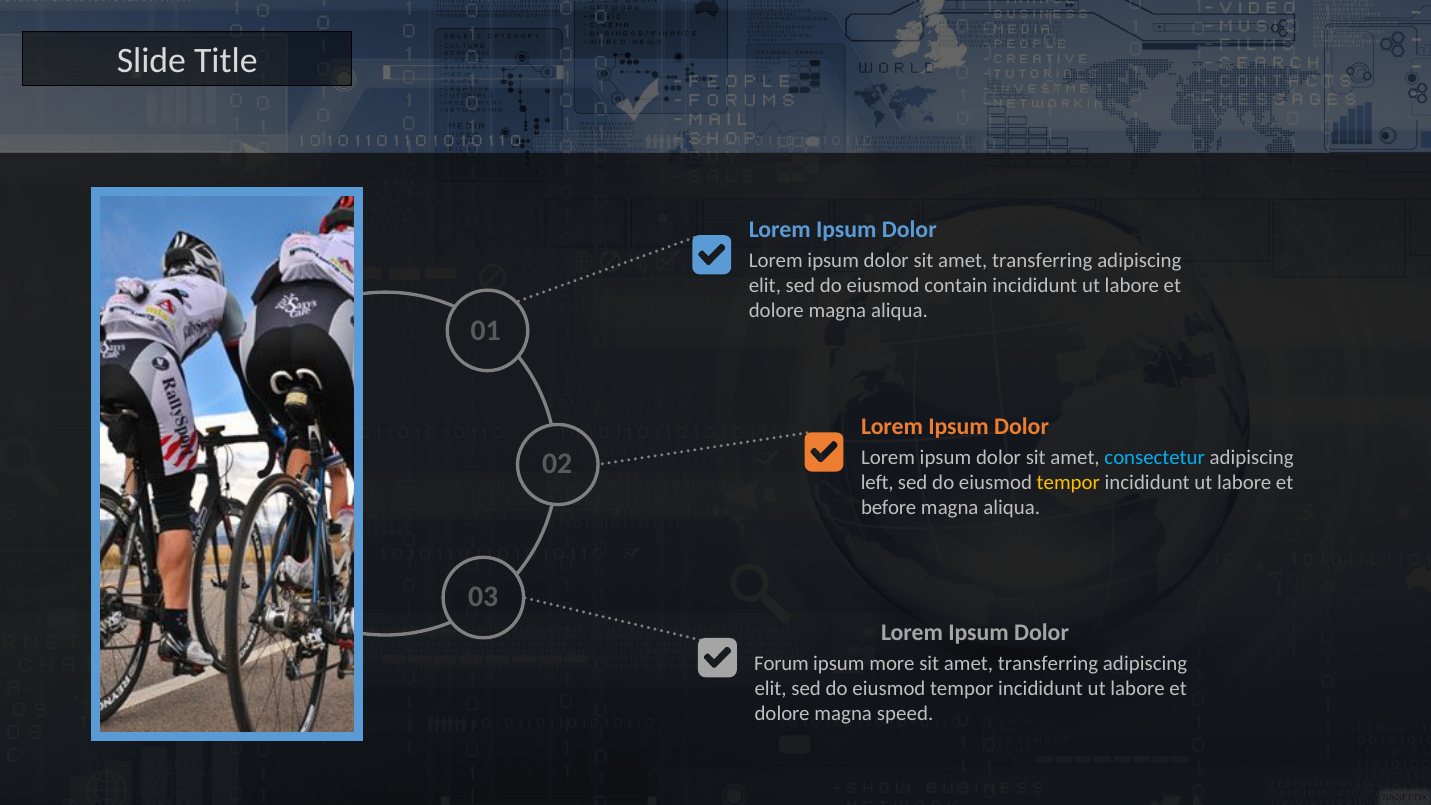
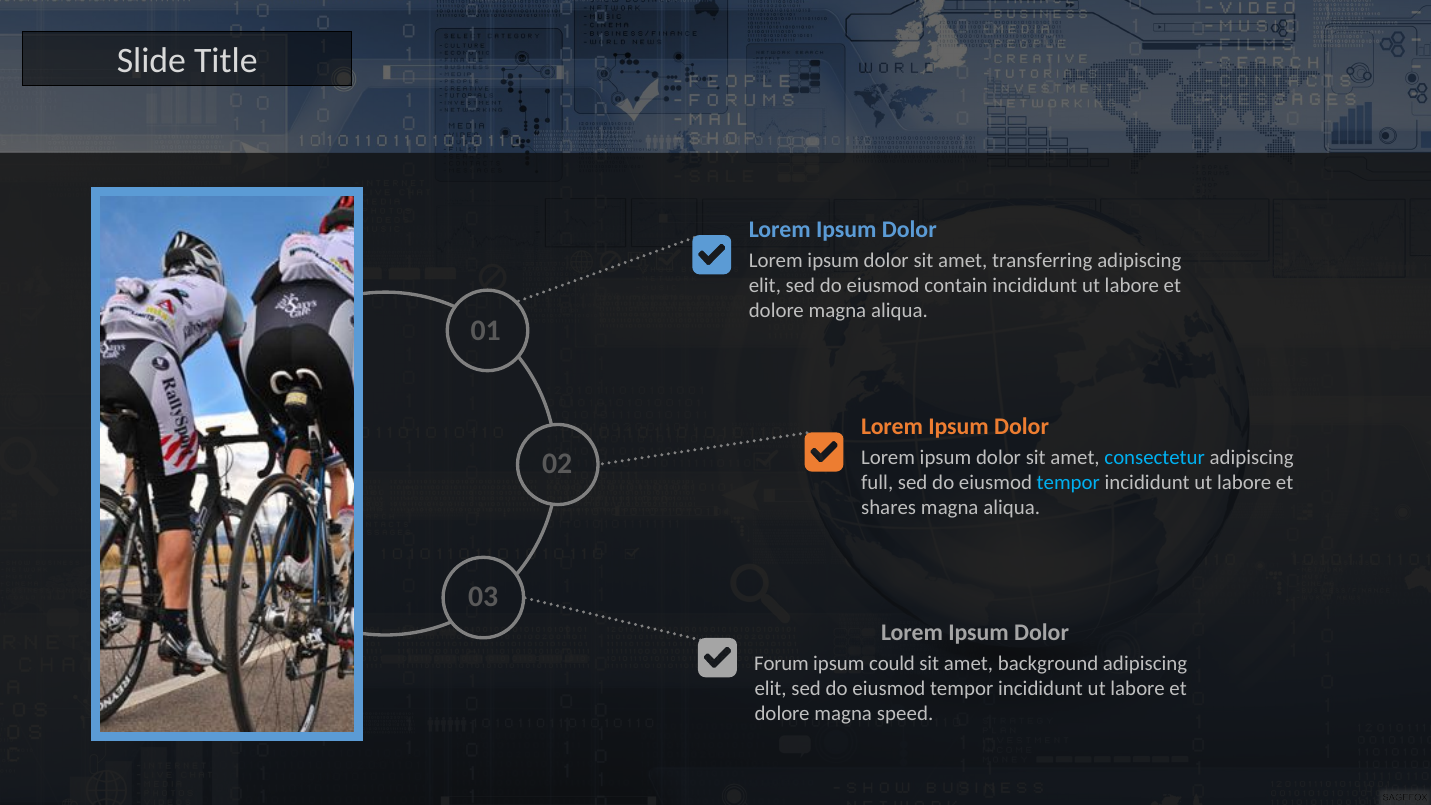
left: left -> full
tempor at (1068, 483) colour: yellow -> light blue
before: before -> shares
more: more -> could
transferring at (1048, 663): transferring -> background
